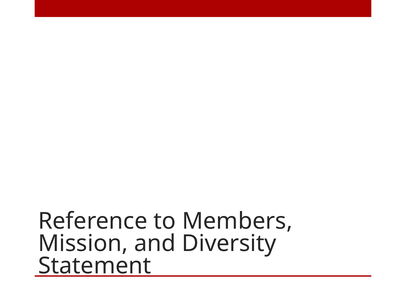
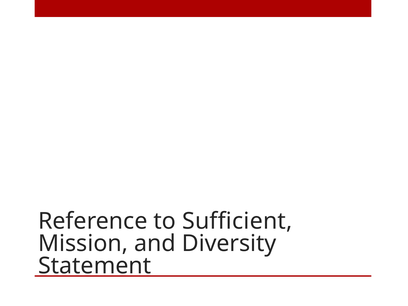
Members: Members -> Sufficient
